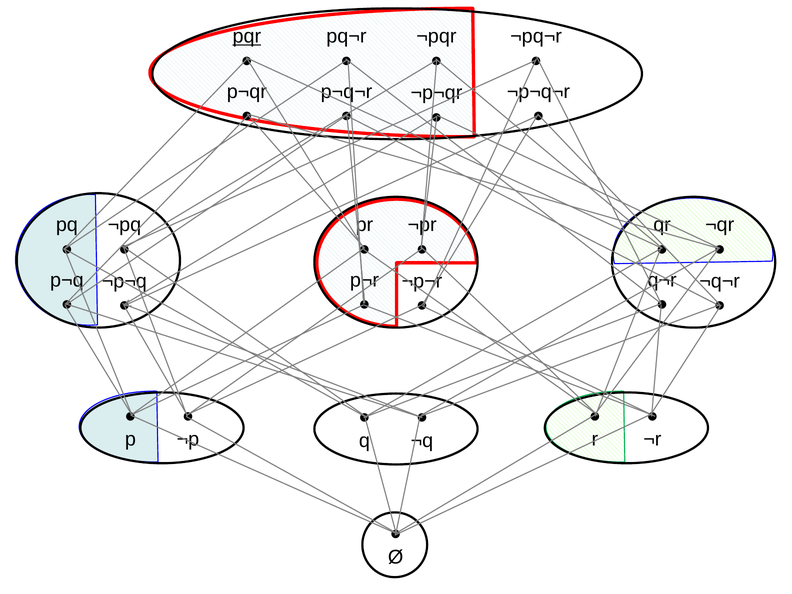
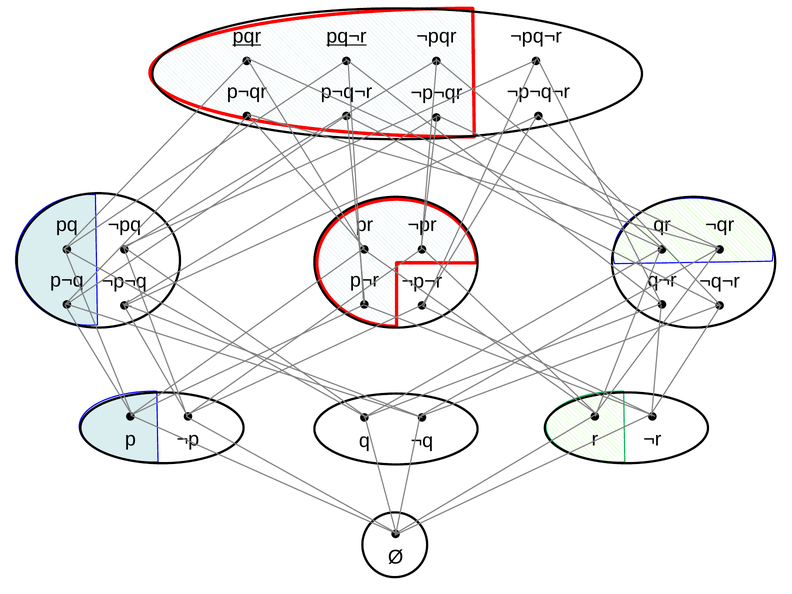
pq¬r underline: none -> present
